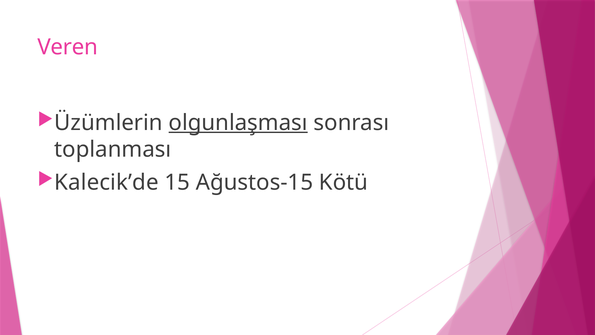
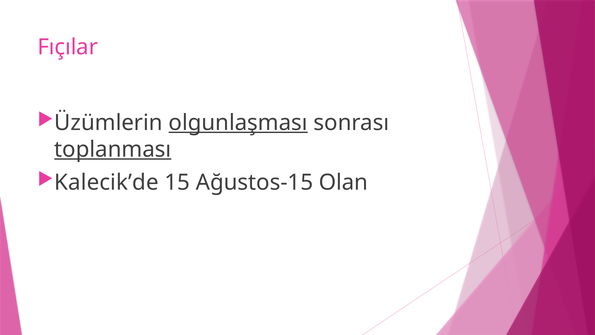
Veren: Veren -> Fıçılar
toplanması underline: none -> present
Kötü: Kötü -> Olan
